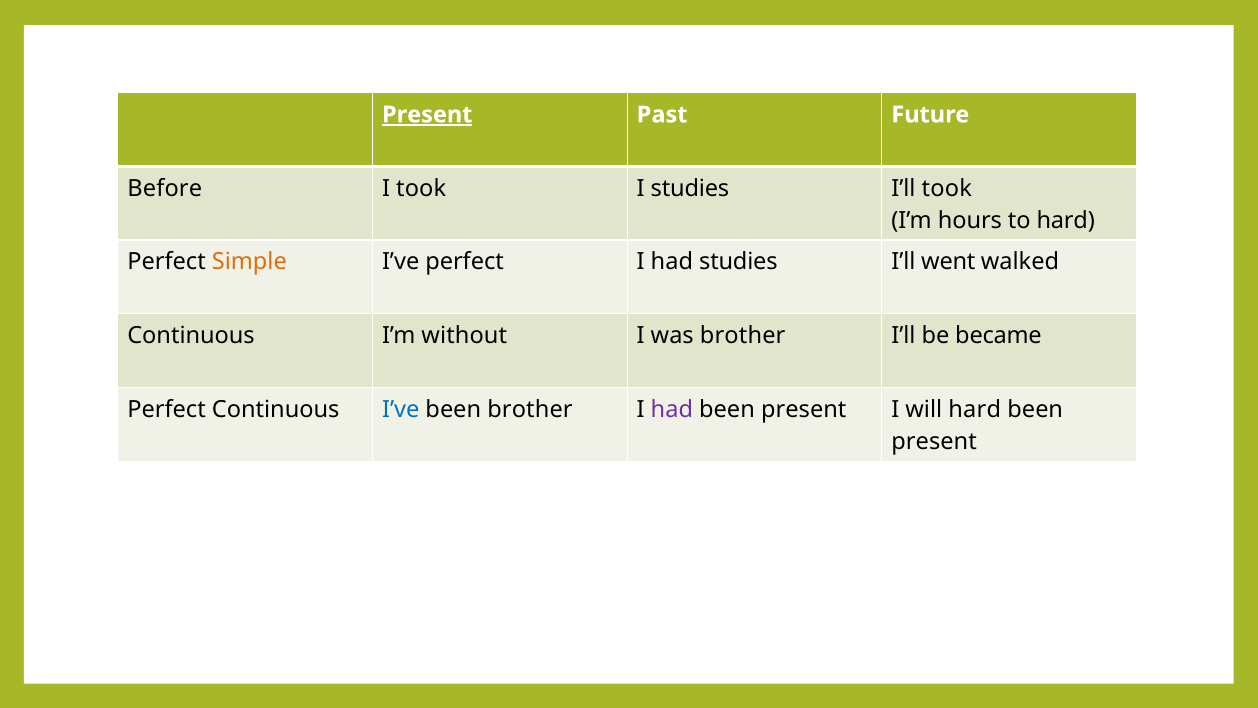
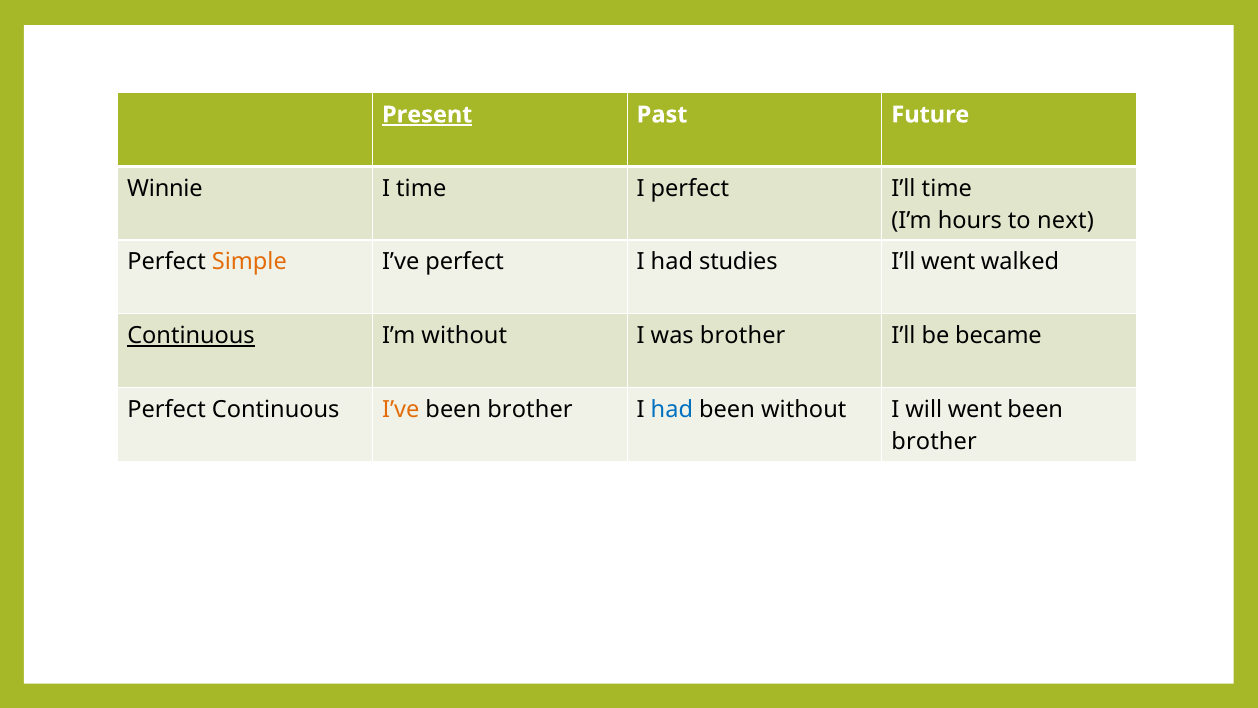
Before: Before -> Winnie
I took: took -> time
I studies: studies -> perfect
I’ll took: took -> time
to hard: hard -> next
Continuous at (191, 336) underline: none -> present
I’ve at (401, 409) colour: blue -> orange
had at (672, 409) colour: purple -> blue
present at (804, 409): present -> without
will hard: hard -> went
present at (934, 441): present -> brother
